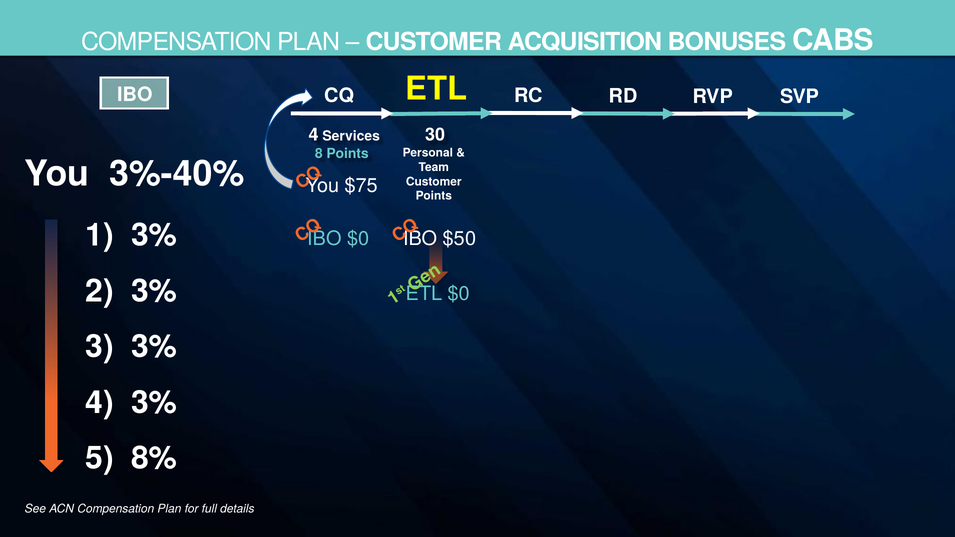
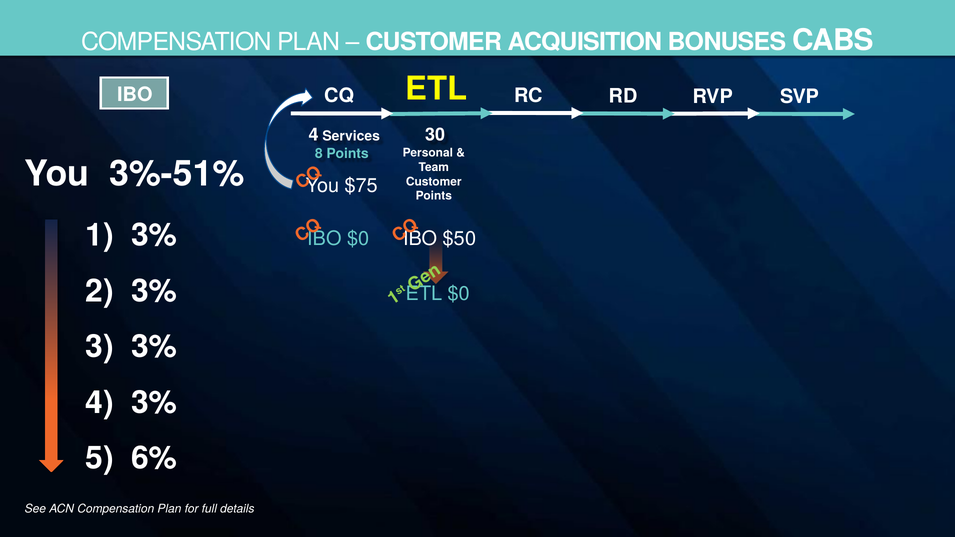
3%-40%: 3%-40% -> 3%-51%
8%: 8% -> 6%
